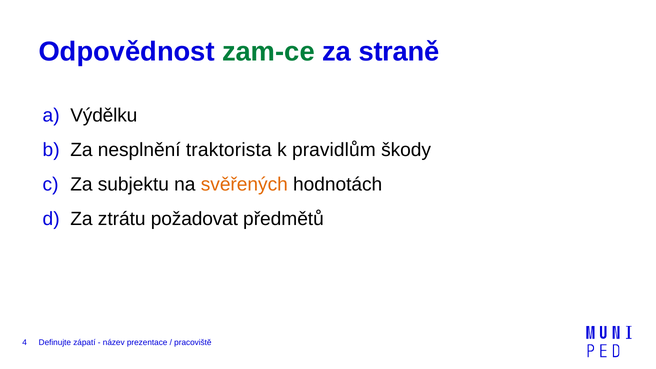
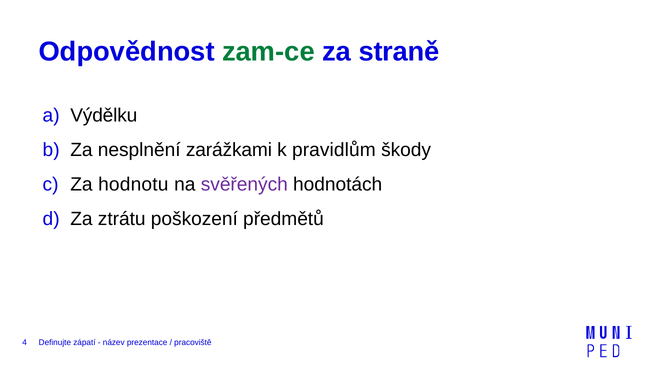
traktorista: traktorista -> zarážkami
subjektu: subjektu -> hodnotu
svěřených colour: orange -> purple
požadovat: požadovat -> poškození
